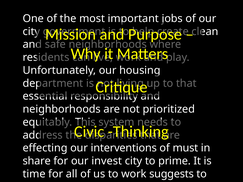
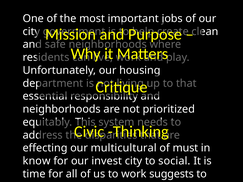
interventions: interventions -> multicultural
share: share -> know
prime: prime -> social
